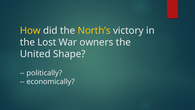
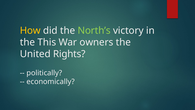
North’s colour: yellow -> light green
Lost: Lost -> This
Shape: Shape -> Rights
